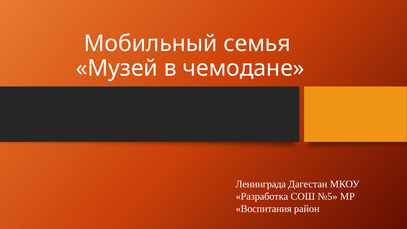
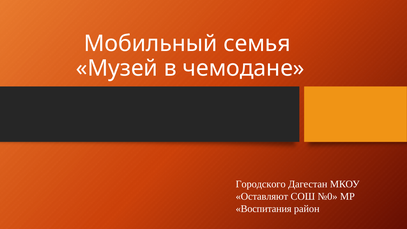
Ленинграда: Ленинграда -> Городского
Разработка: Разработка -> Оставляют
№5: №5 -> №0
